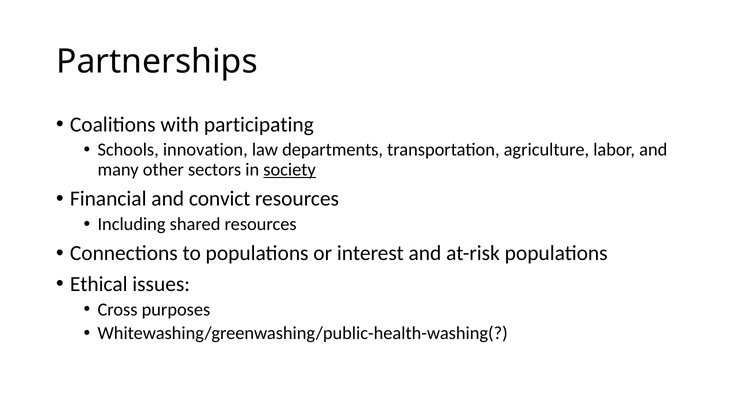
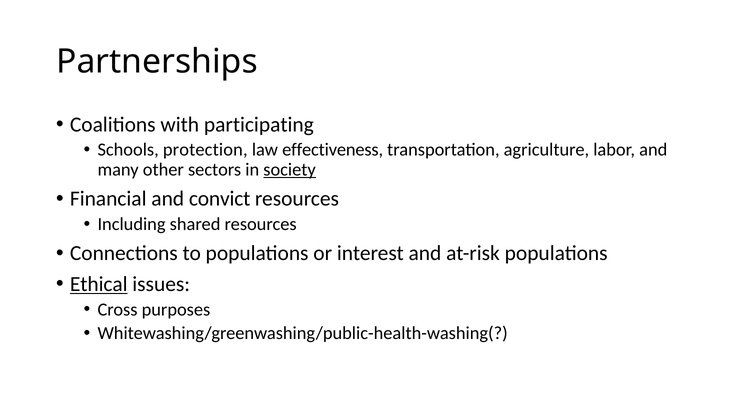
innovation: innovation -> protection
departments: departments -> effectiveness
Ethical underline: none -> present
